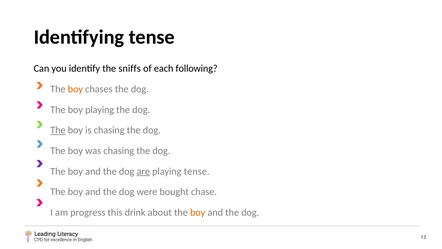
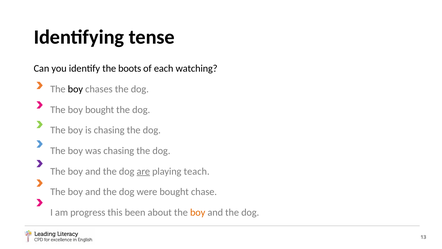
sniffs: sniffs -> boots
following: following -> watching
boy at (75, 89) colour: orange -> black
boy playing: playing -> bought
The at (58, 130) underline: present -> none
playing tense: tense -> teach
drink: drink -> been
